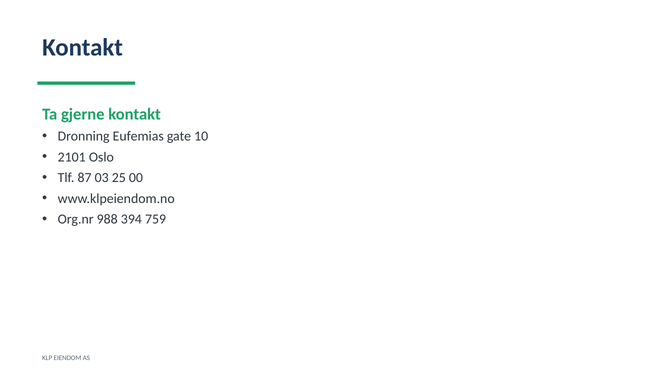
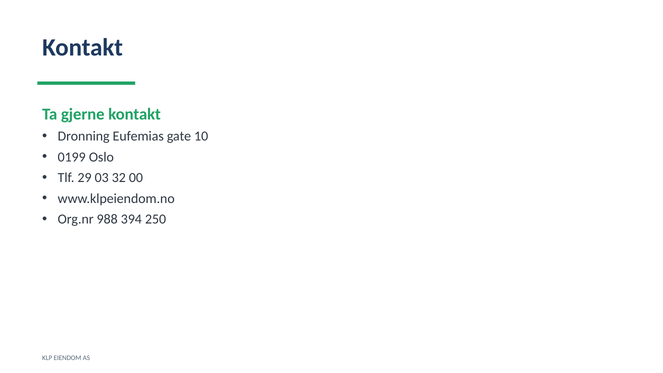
2101: 2101 -> 0199
87: 87 -> 29
25: 25 -> 32
759: 759 -> 250
